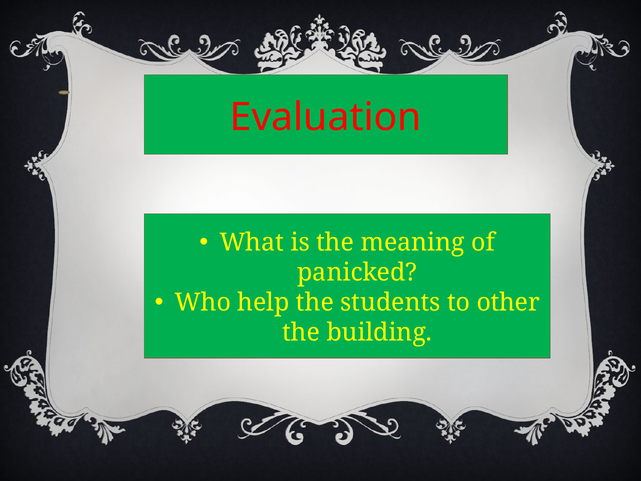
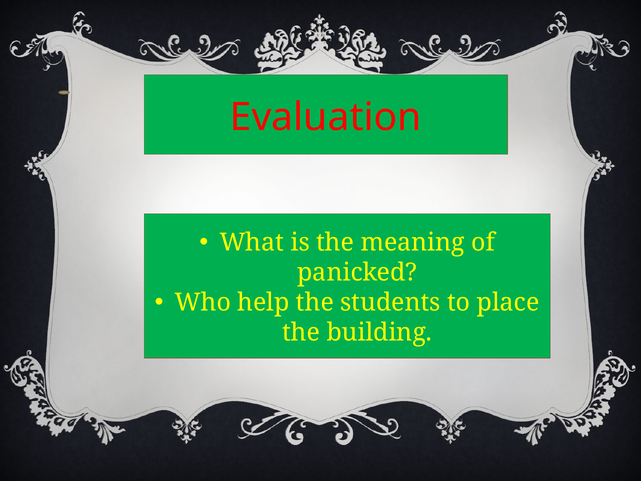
other: other -> place
